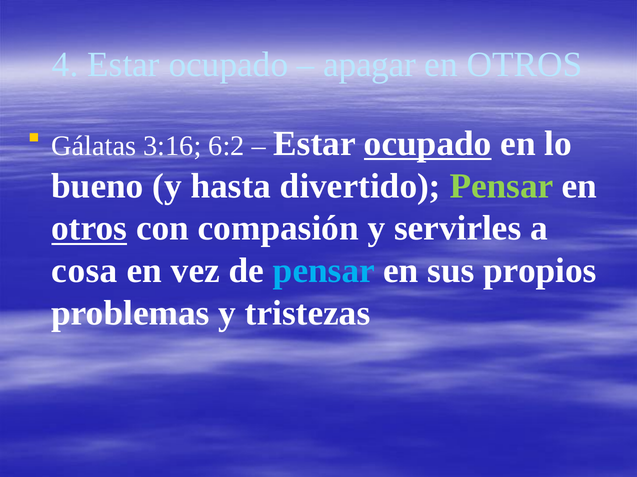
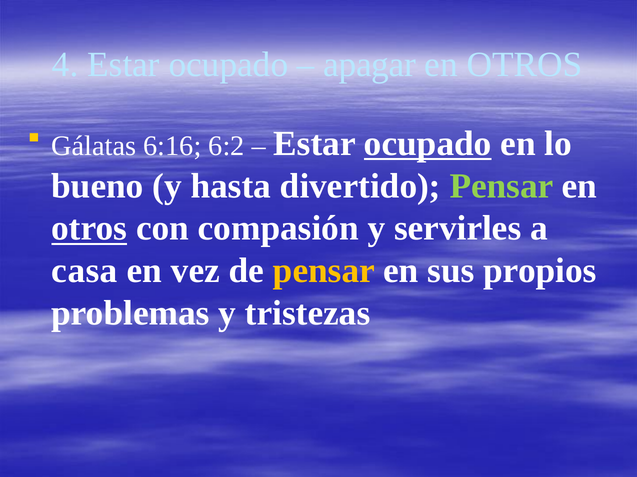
3:16: 3:16 -> 6:16
cosa: cosa -> casa
pensar at (324, 271) colour: light blue -> yellow
